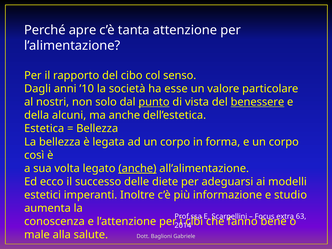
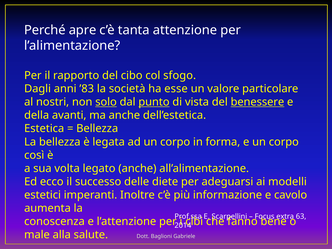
senso: senso -> sfogo
’10: ’10 -> ’83
solo underline: none -> present
alcuni: alcuni -> avanti
anche at (137, 168) underline: present -> none
studio: studio -> cavolo
